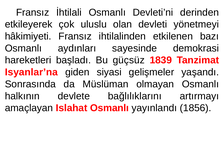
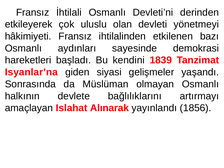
güçsüz: güçsüz -> kendini
Islahat Osmanlı: Osmanlı -> Alınarak
